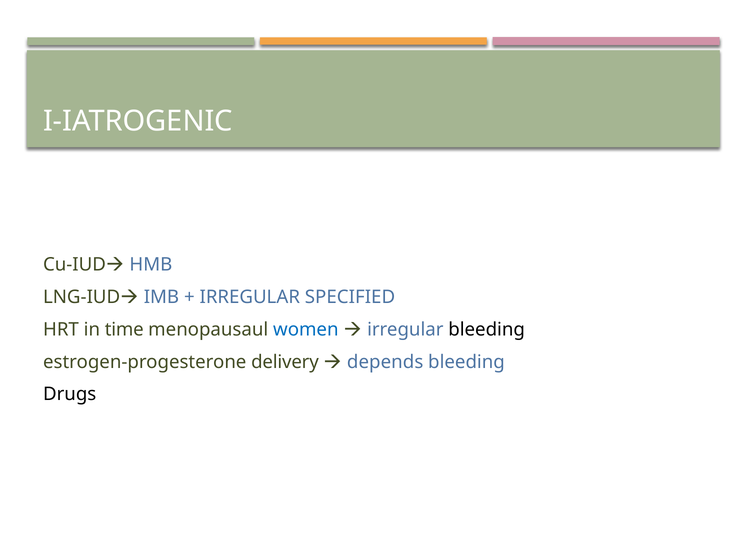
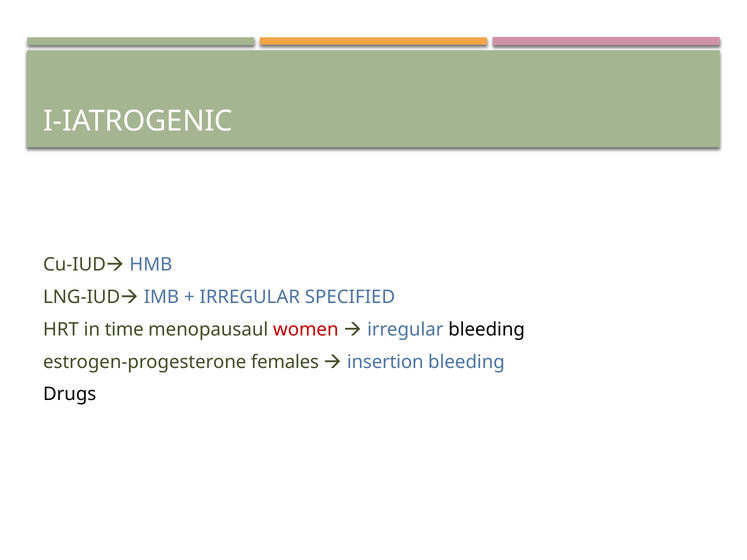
women colour: blue -> red
delivery: delivery -> females
depends: depends -> insertion
